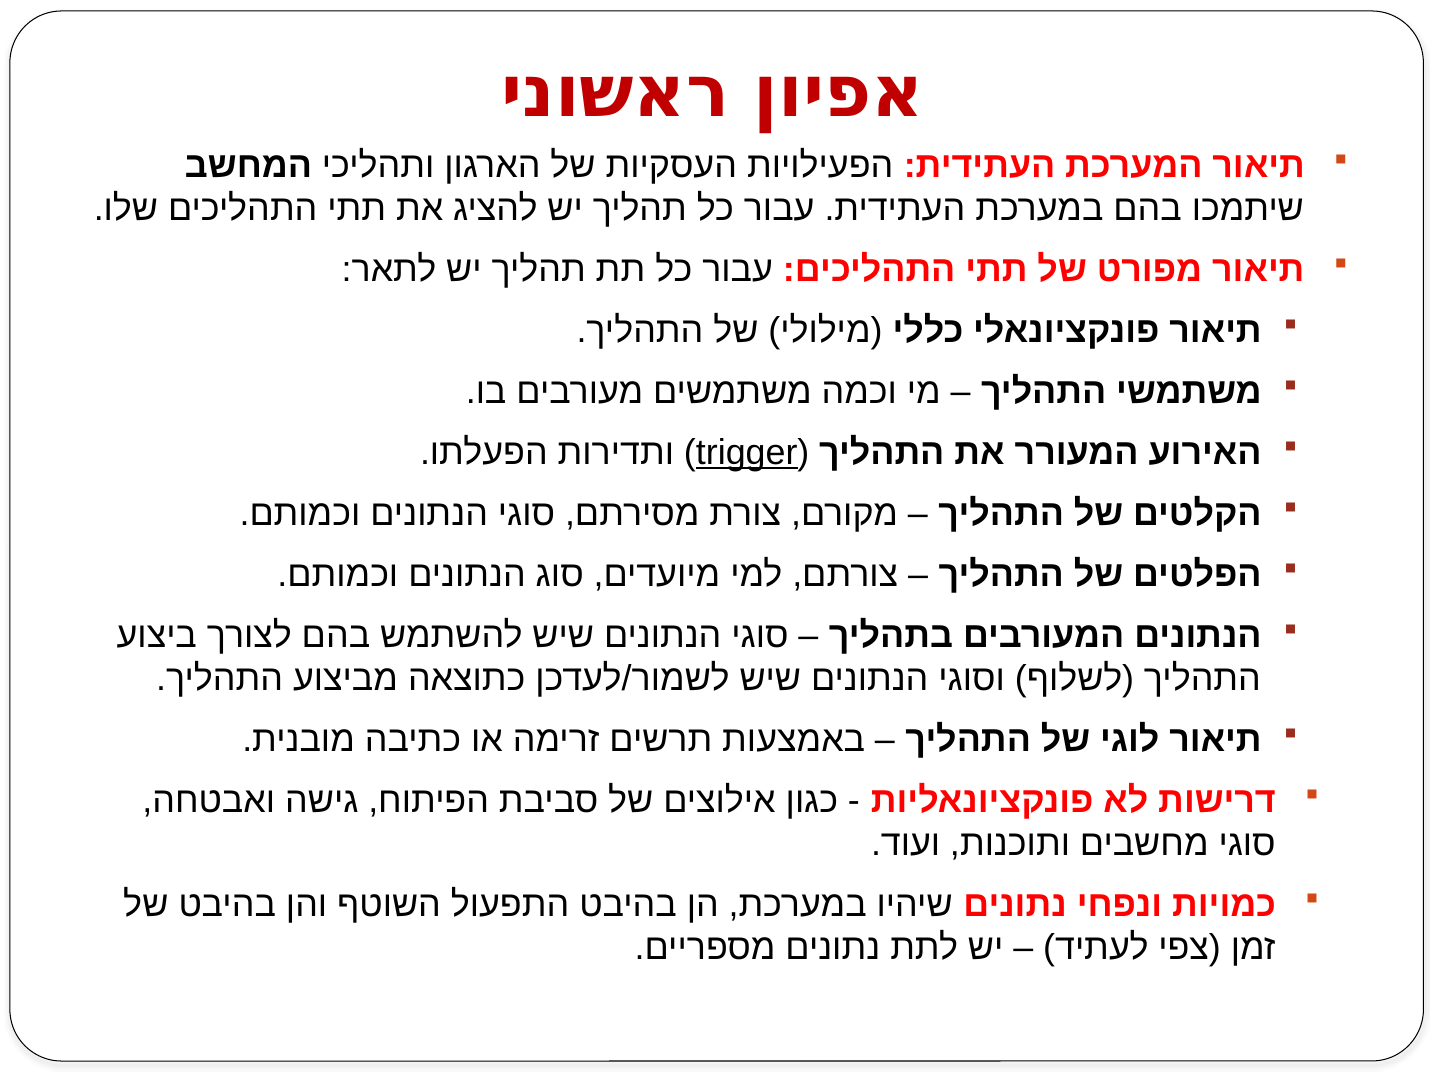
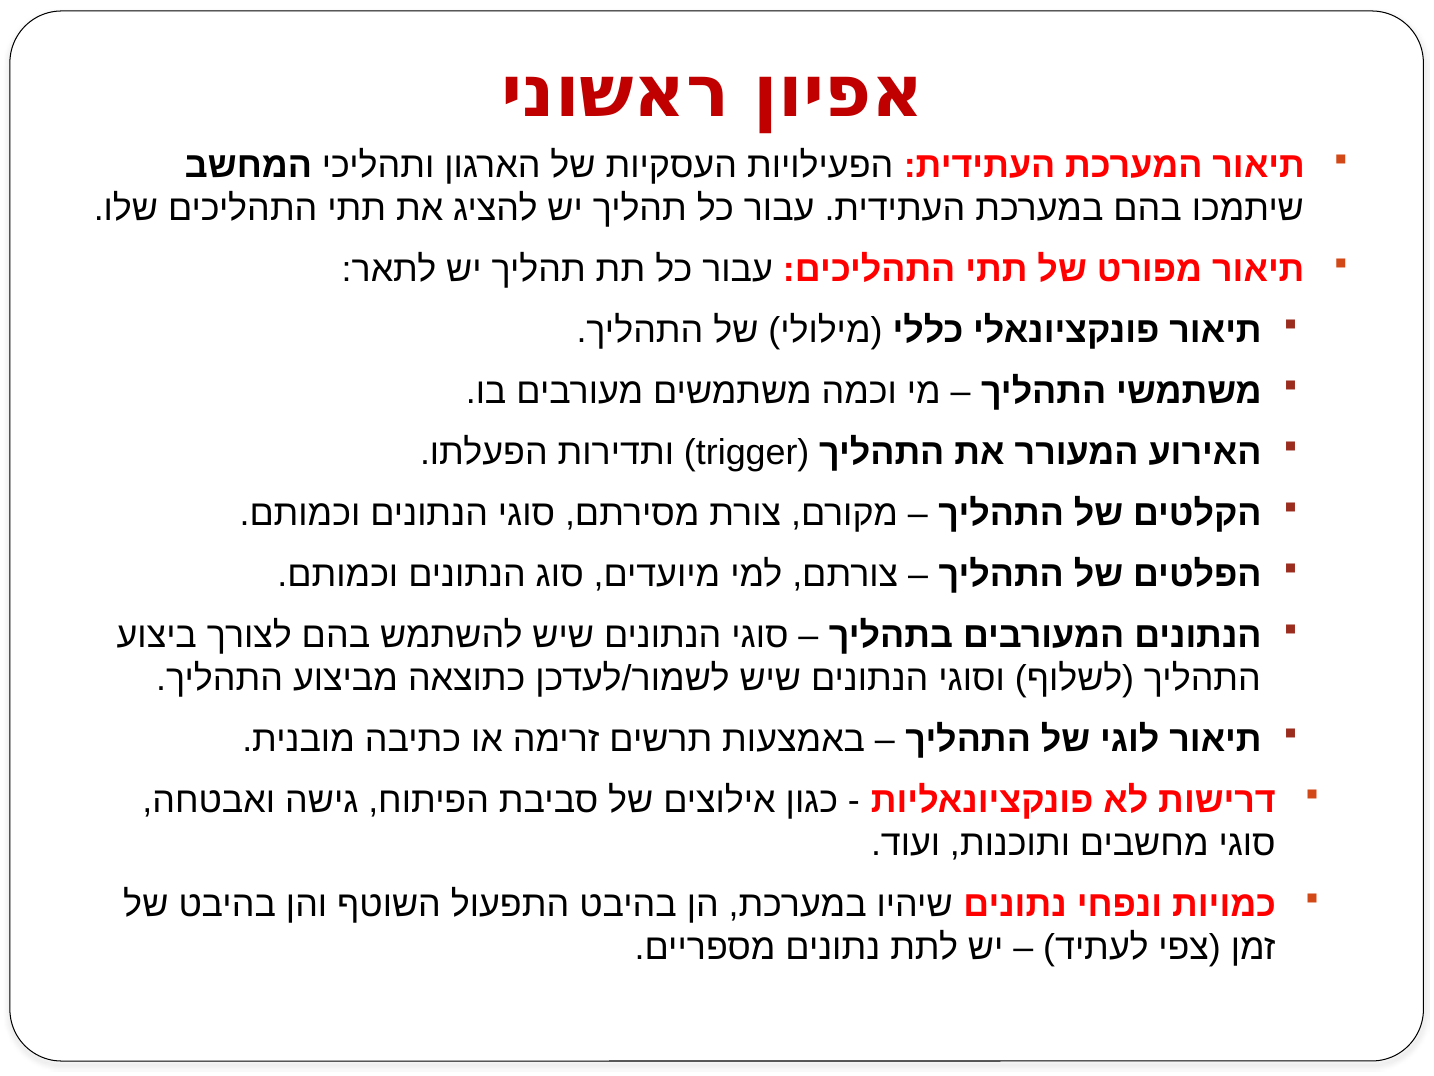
trigger underline: present -> none
